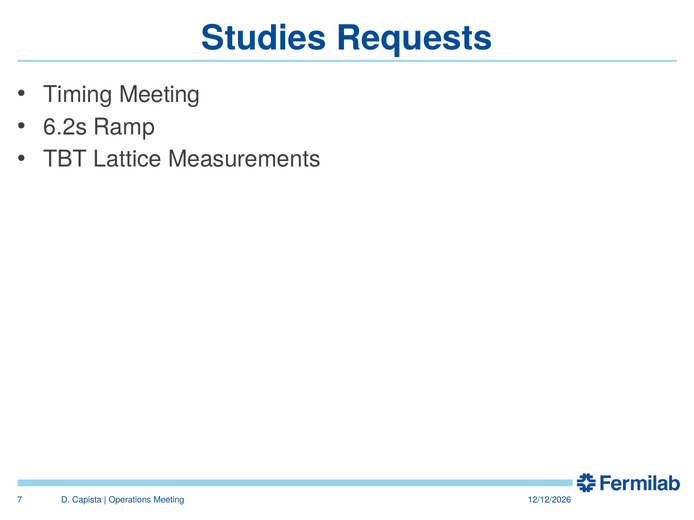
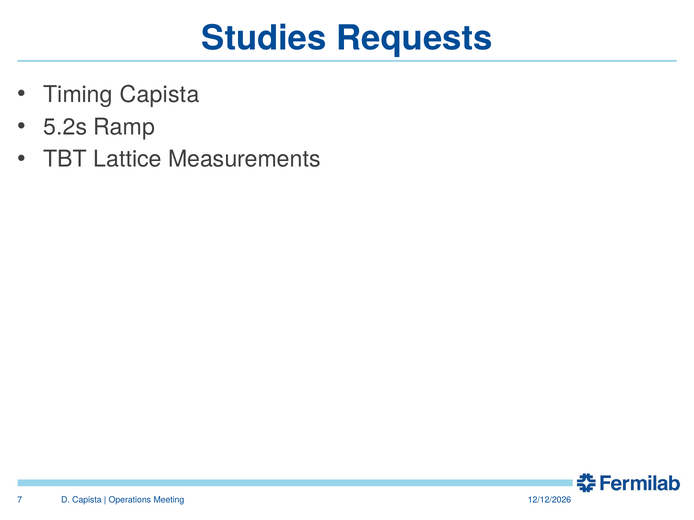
Timing Meeting: Meeting -> Capista
6.2s: 6.2s -> 5.2s
